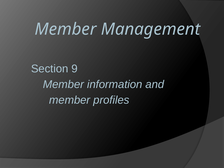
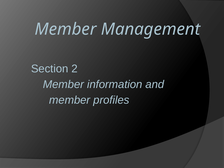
9: 9 -> 2
